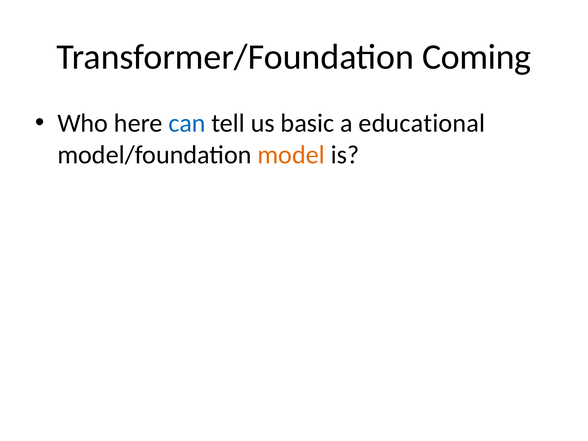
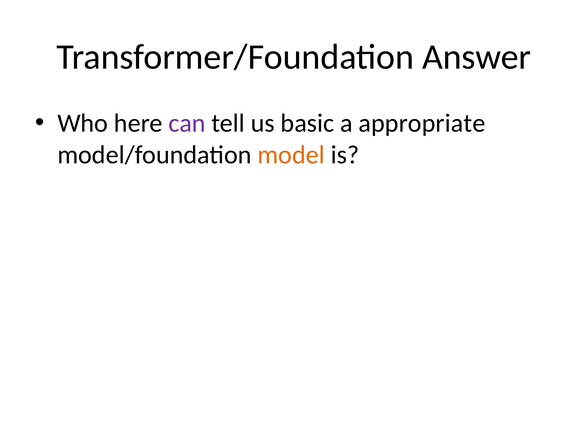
Coming: Coming -> Answer
can colour: blue -> purple
educational: educational -> appropriate
